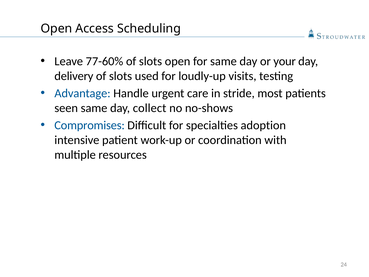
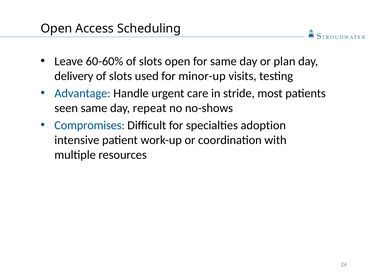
77-60%: 77-60% -> 60-60%
your: your -> plan
loudly-up: loudly-up -> minor-up
collect: collect -> repeat
